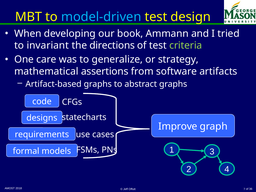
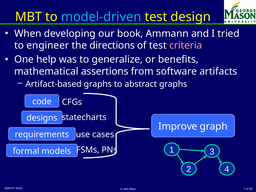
invariant: invariant -> engineer
criteria colour: light green -> pink
care: care -> help
strategy: strategy -> benefits
